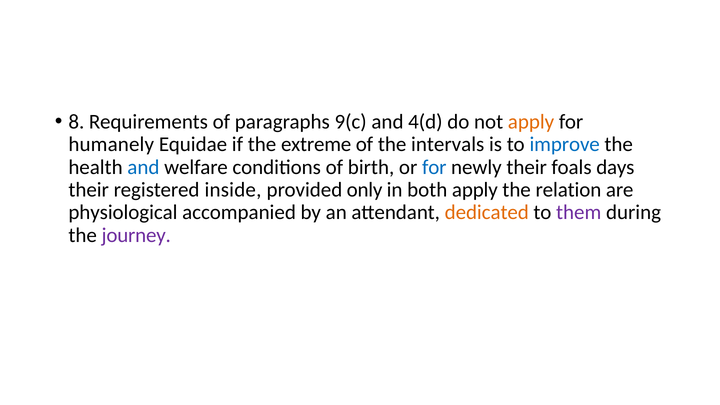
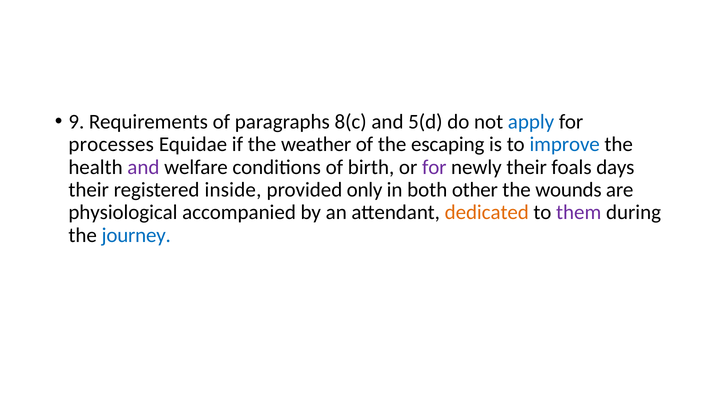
8: 8 -> 9
9(c: 9(c -> 8(c
4(d: 4(d -> 5(d
apply at (531, 122) colour: orange -> blue
humanely: humanely -> processes
extreme: extreme -> weather
intervals: intervals -> escaping
and at (143, 167) colour: blue -> purple
for at (434, 167) colour: blue -> purple
both apply: apply -> other
relation: relation -> wounds
journey colour: purple -> blue
